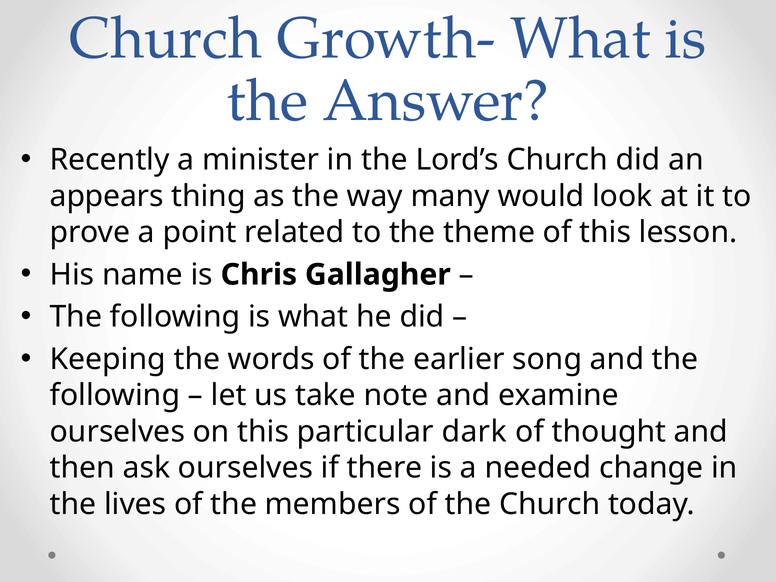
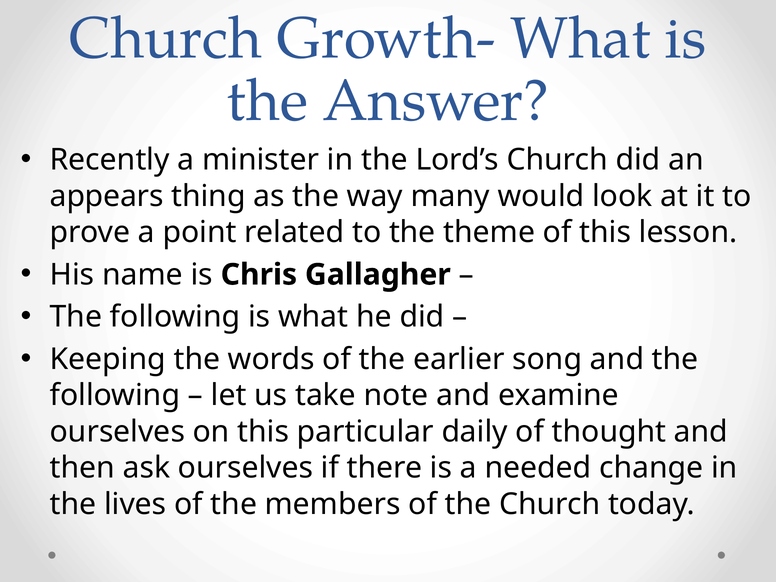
dark: dark -> daily
